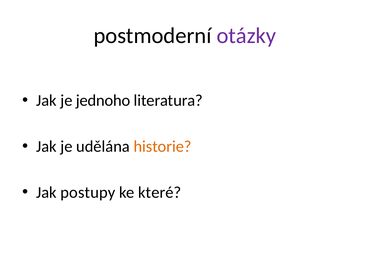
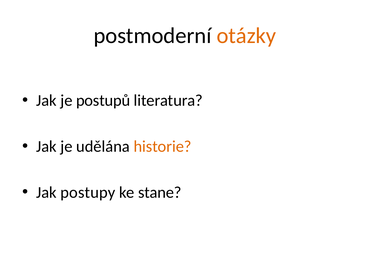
otázky colour: purple -> orange
jednoho: jednoho -> postupů
které: které -> stane
